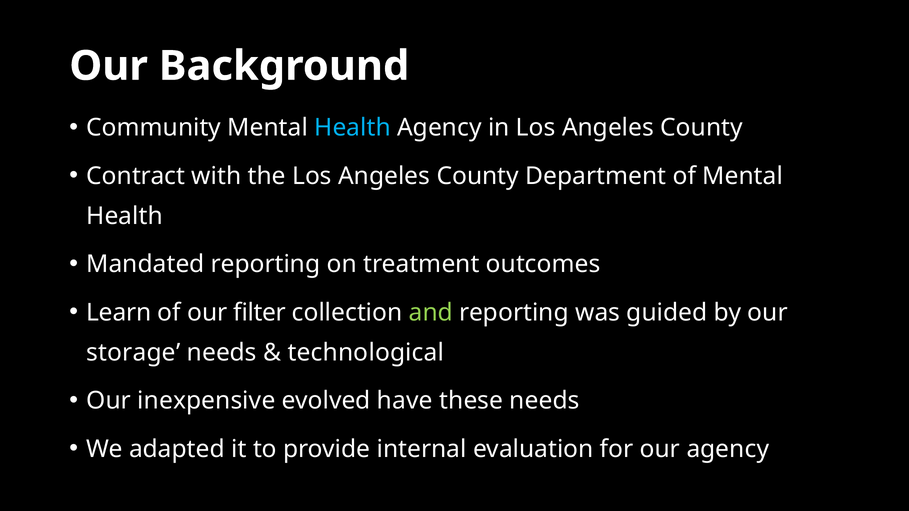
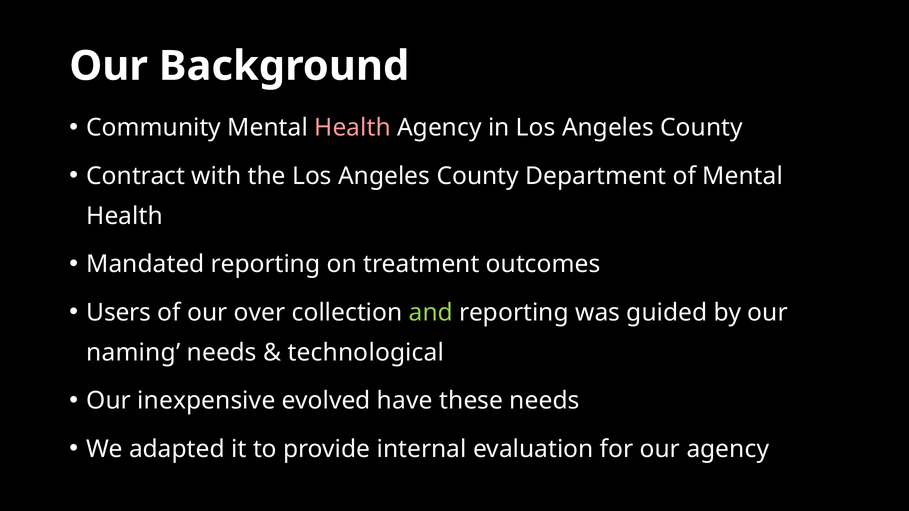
Health at (353, 128) colour: light blue -> pink
Learn: Learn -> Users
filter: filter -> over
storage: storage -> naming
